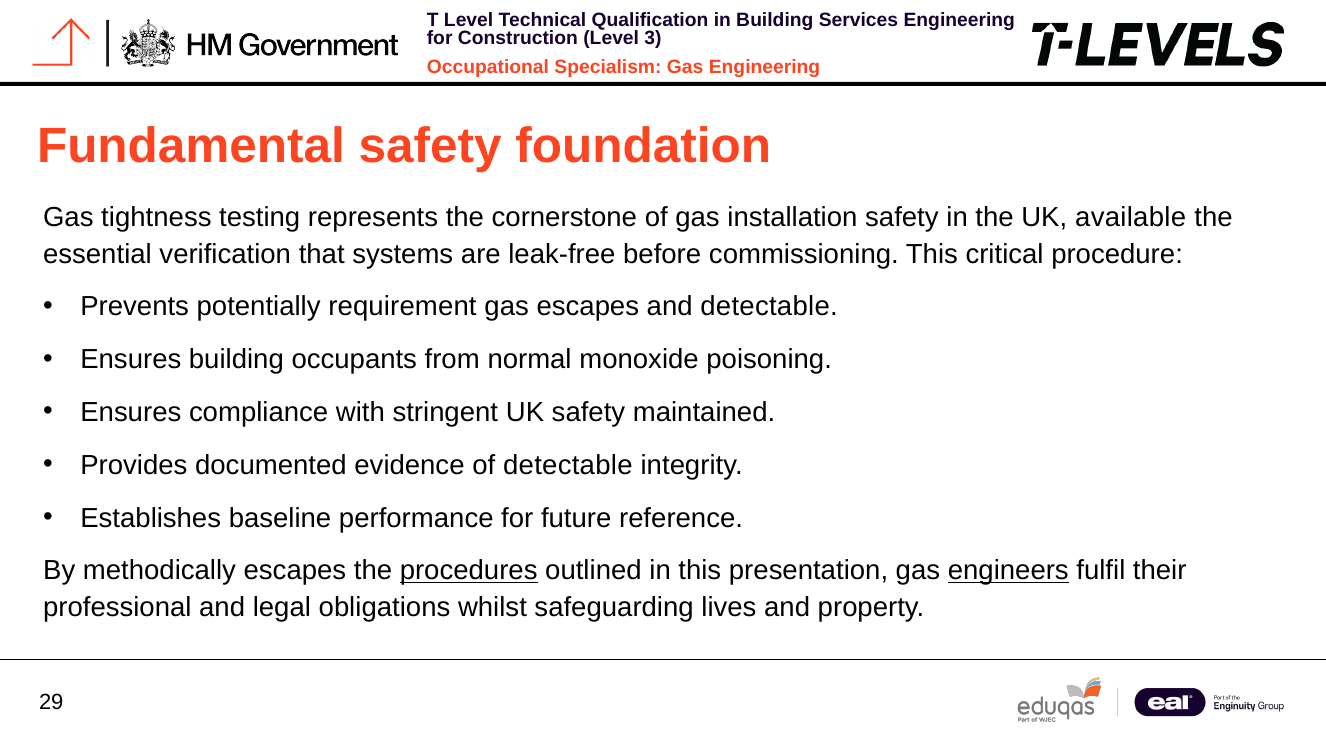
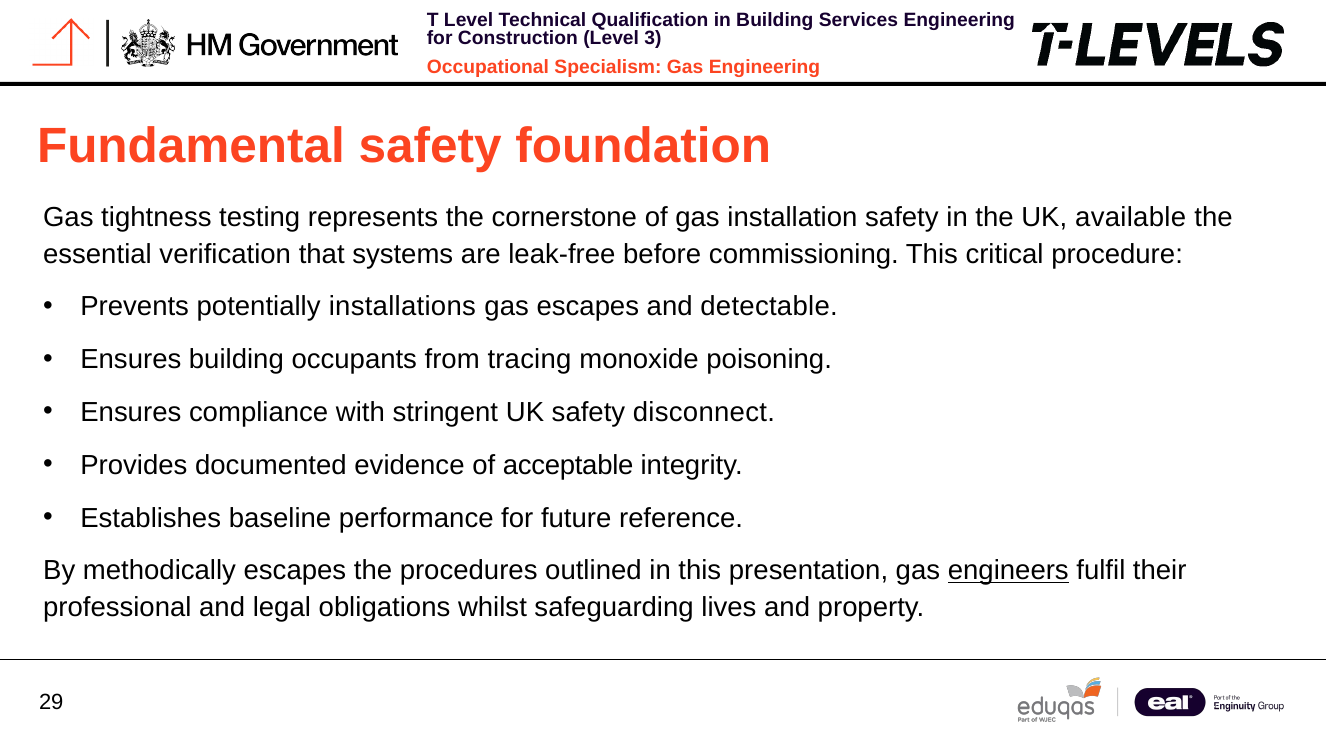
requirement: requirement -> installations
normal: normal -> tracing
maintained: maintained -> disconnect
of detectable: detectable -> acceptable
procedures underline: present -> none
